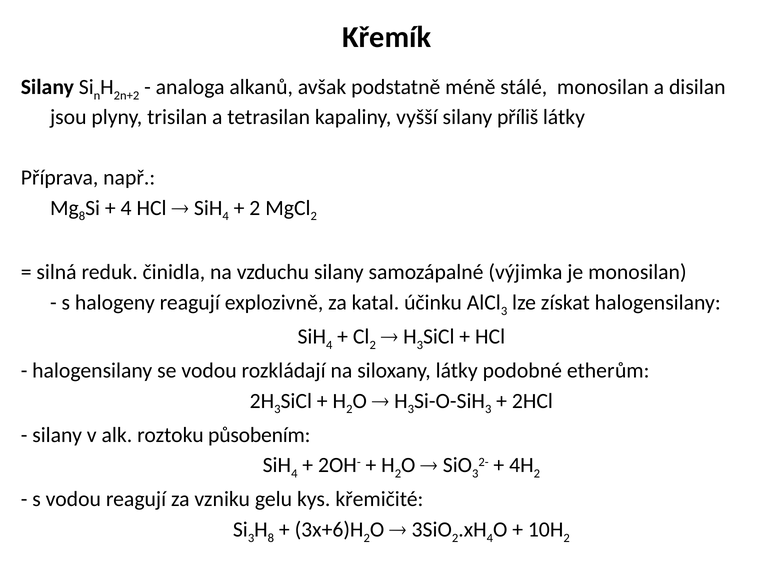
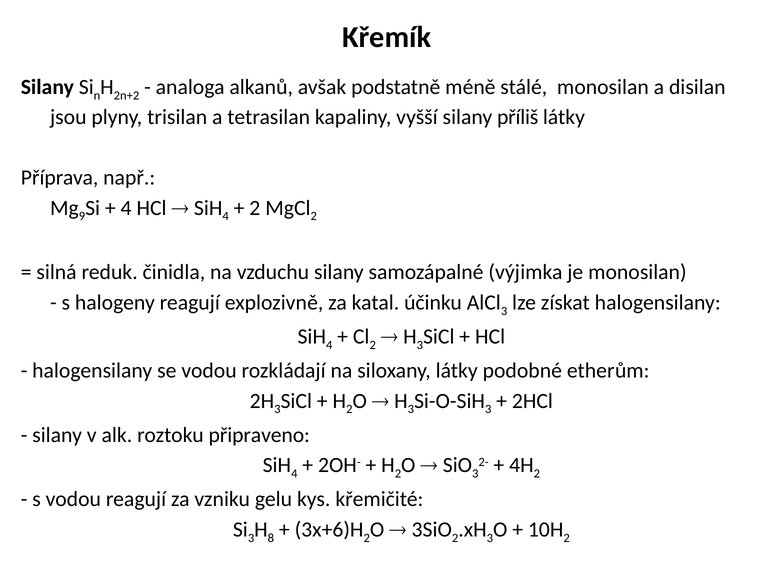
8 at (82, 216): 8 -> 9
působením: působením -> připraveno
4 at (490, 538): 4 -> 3
